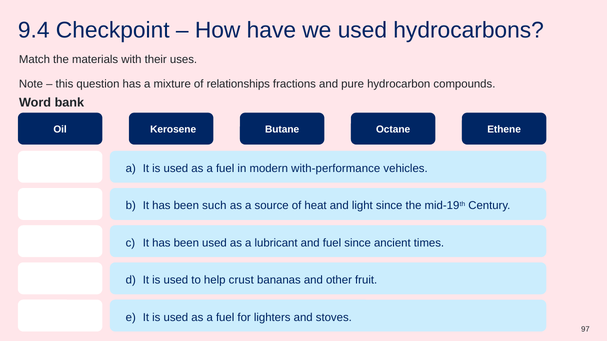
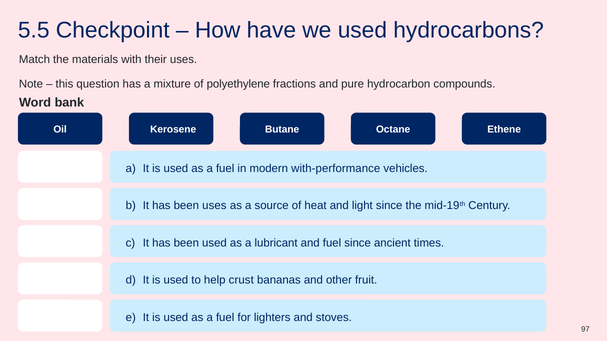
9.4: 9.4 -> 5.5
relationships: relationships -> polyethylene
been such: such -> uses
